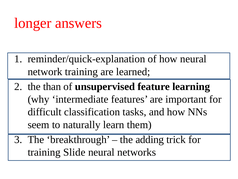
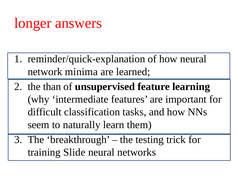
network training: training -> minima
adding: adding -> testing
